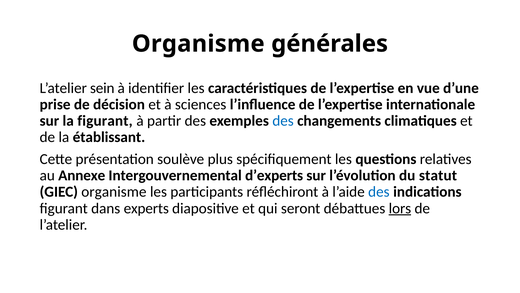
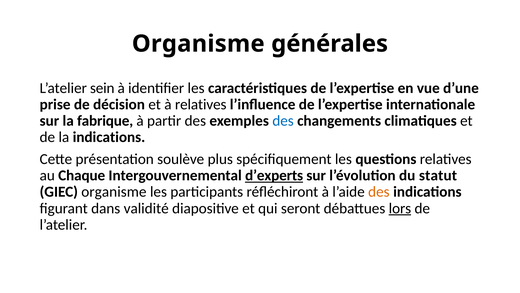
à sciences: sciences -> relatives
la figurant: figurant -> fabrique
la établissant: établissant -> indications
Annexe: Annexe -> Chaque
d’experts underline: none -> present
des at (379, 192) colour: blue -> orange
experts: experts -> validité
